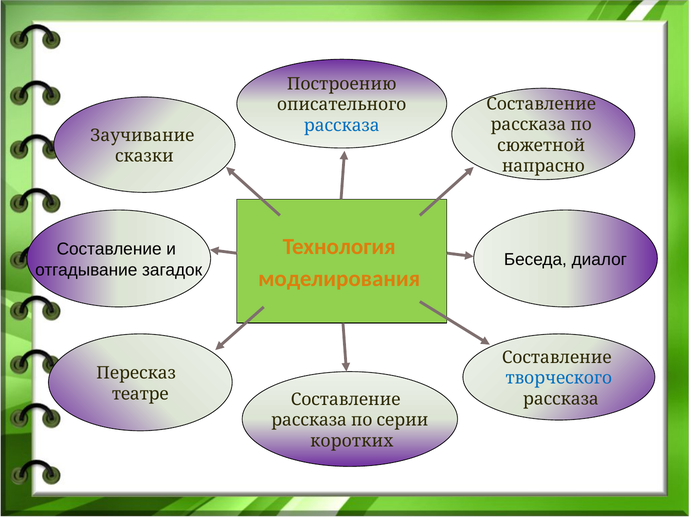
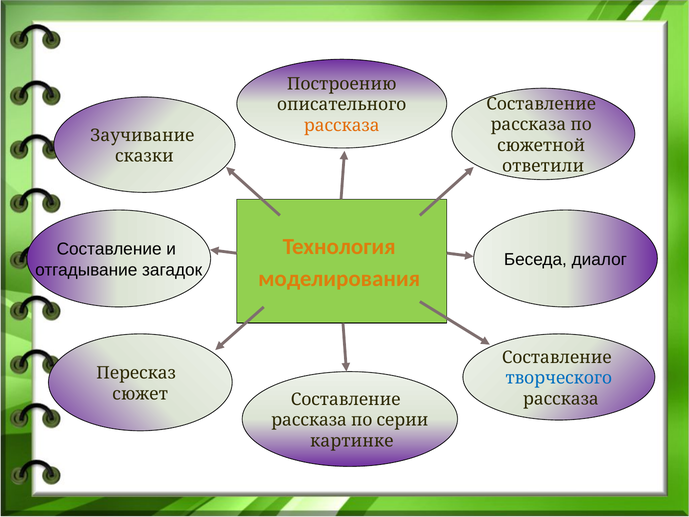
рассказа at (342, 125) colour: blue -> orange
напрасно: напрасно -> ответили
театре: театре -> сюжет
коротких: коротких -> картинке
